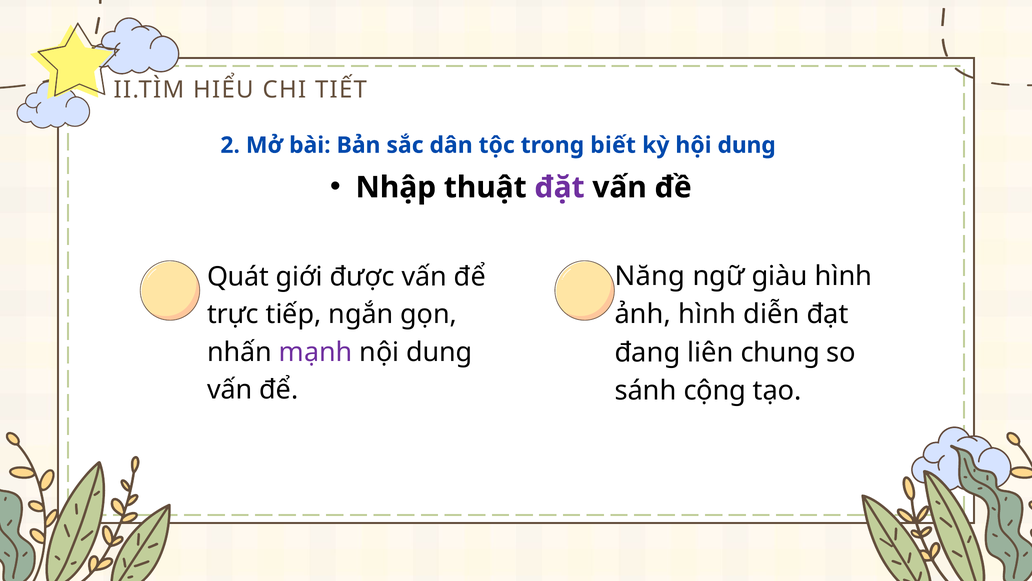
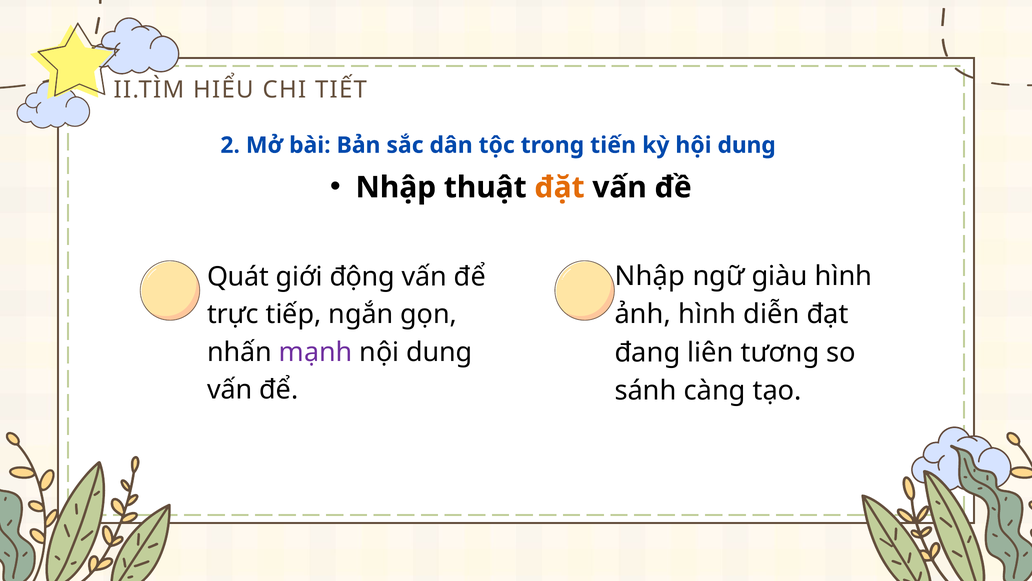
biết: biết -> tiến
đặt colour: purple -> orange
Năng at (650, 276): Năng -> Nhập
được: được -> động
chung: chung -> tương
cộng: cộng -> càng
